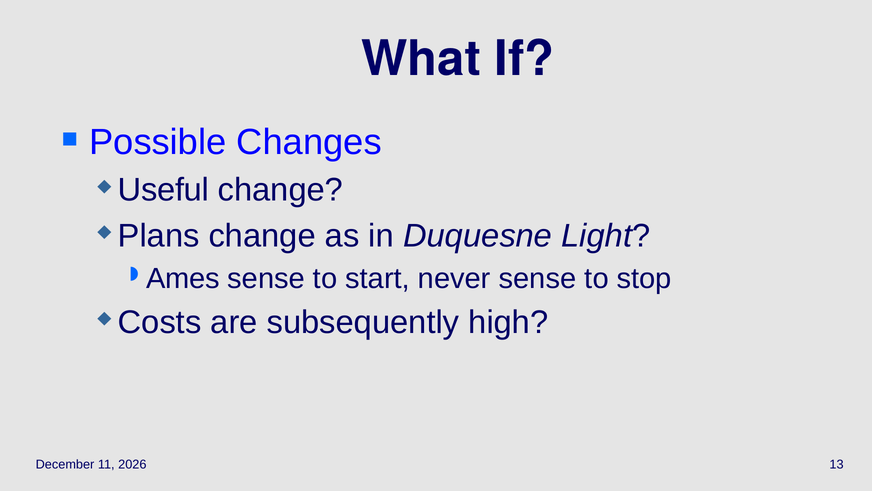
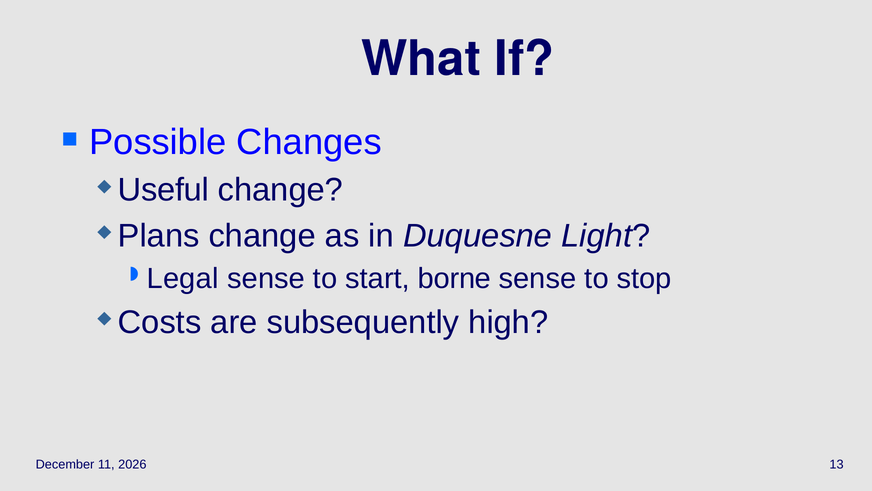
Ames: Ames -> Legal
never: never -> borne
